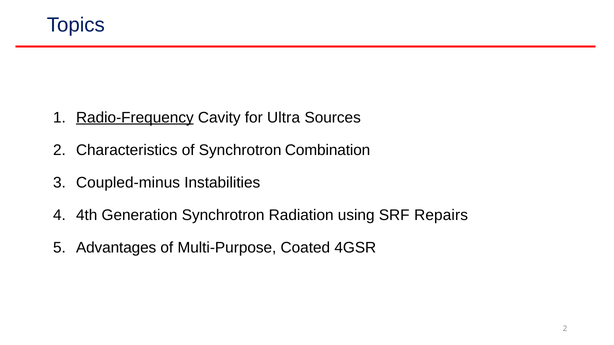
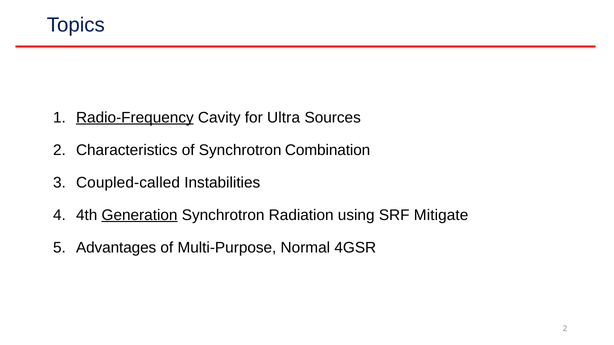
Coupled-minus: Coupled-minus -> Coupled-called
Generation underline: none -> present
Repairs: Repairs -> Mitigate
Coated: Coated -> Normal
